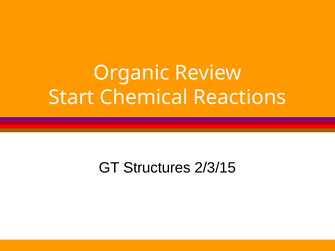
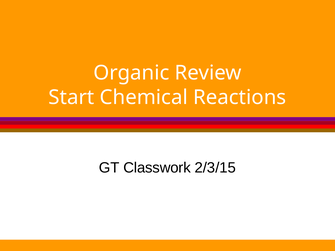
Structures: Structures -> Classwork
